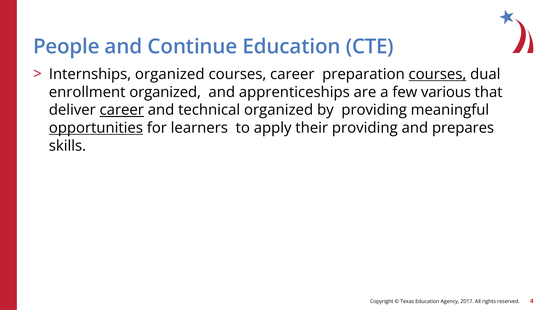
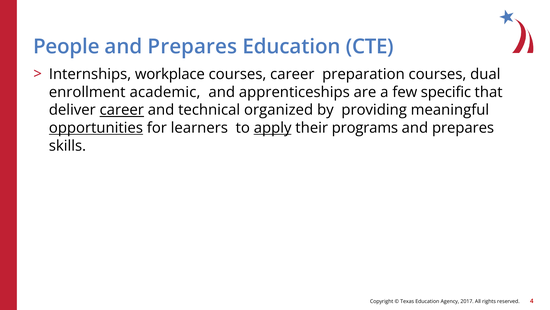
Continue at (193, 47): Continue -> Prepares
Internships organized: organized -> workplace
courses at (437, 74) underline: present -> none
enrollment organized: organized -> academic
various: various -> specific
apply underline: none -> present
their providing: providing -> programs
